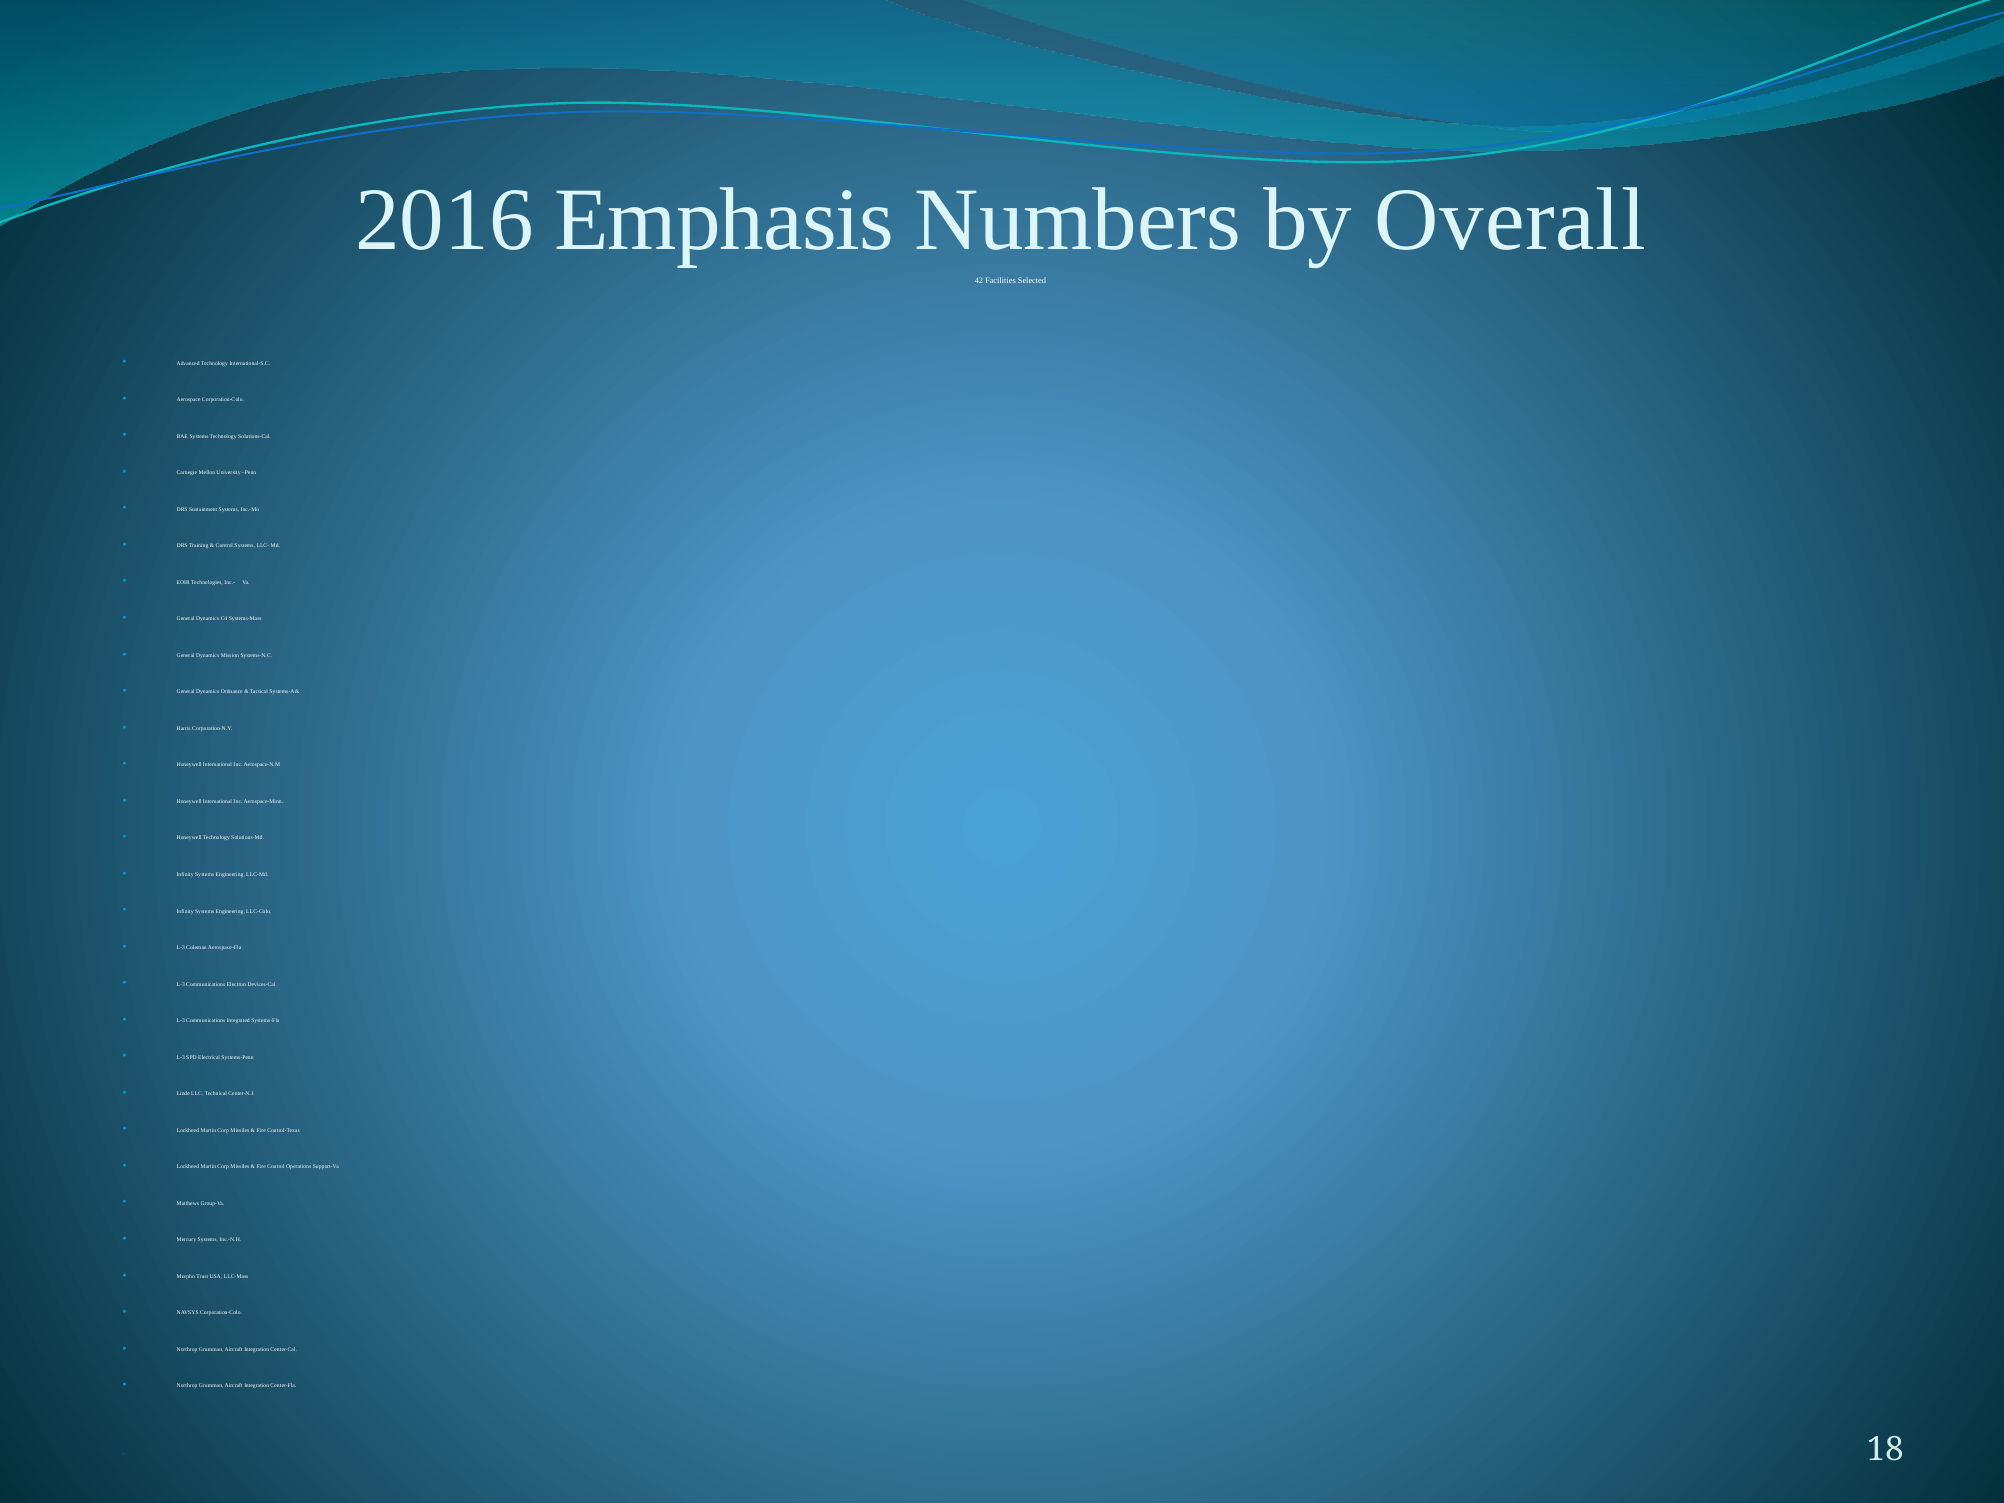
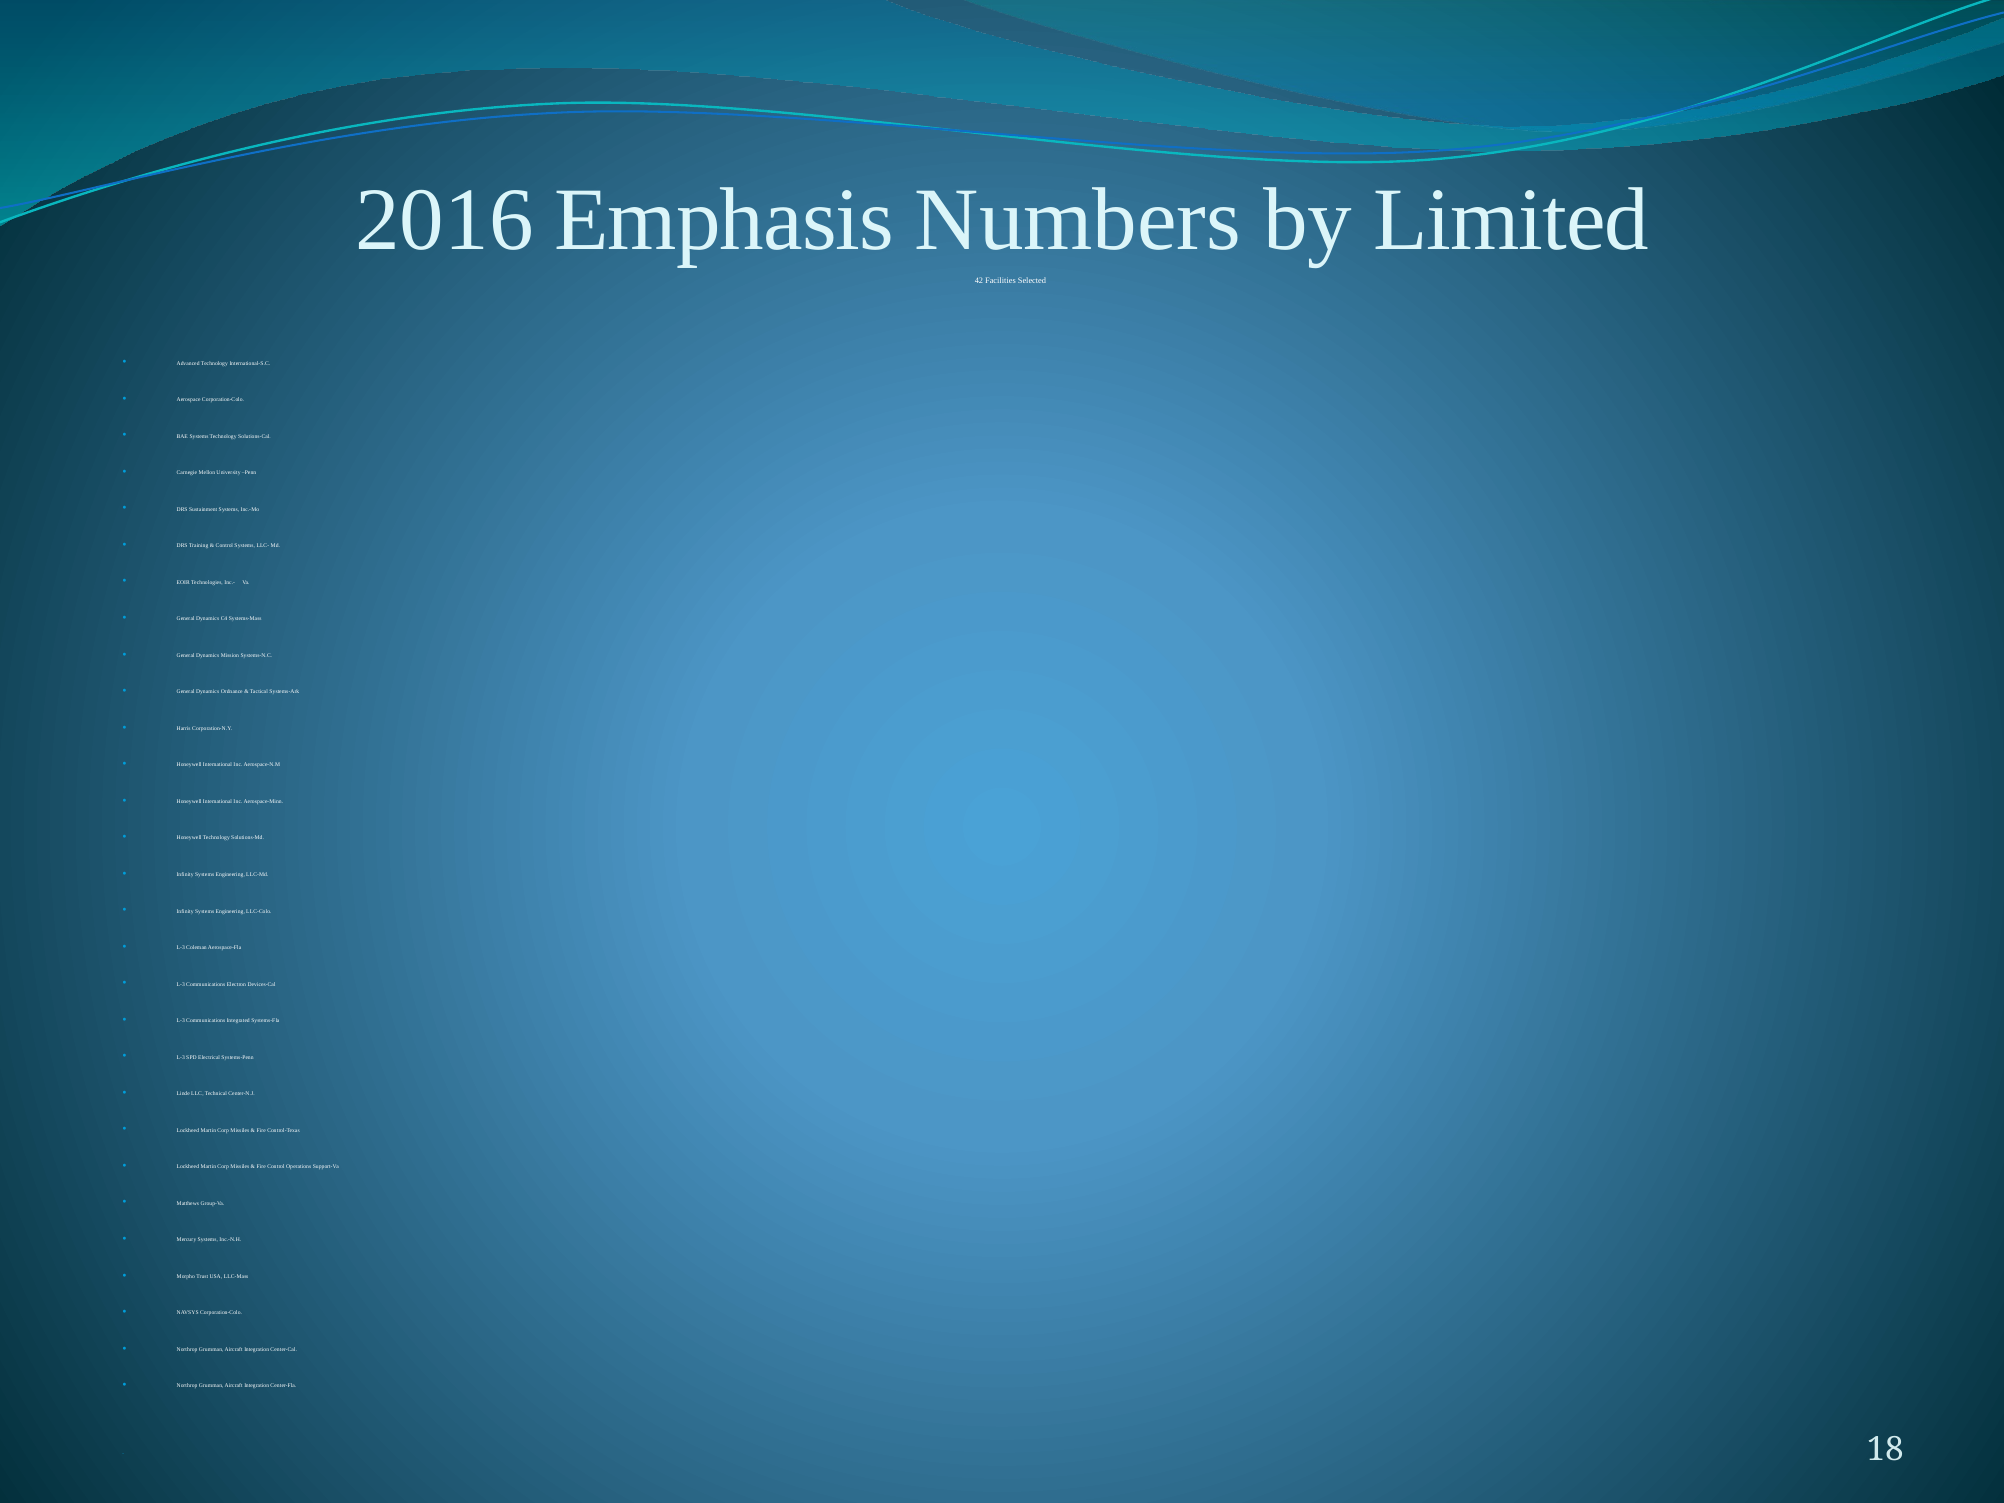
Overall: Overall -> Limited
